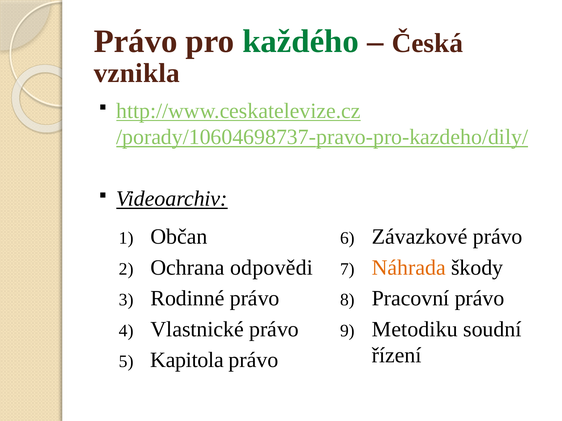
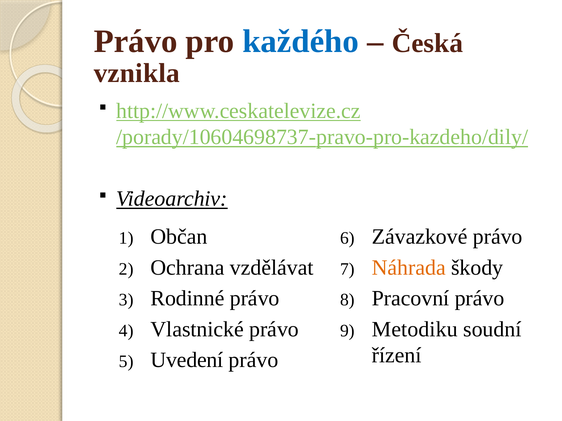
každého colour: green -> blue
odpovědi: odpovědi -> vzdělávat
Kapitola: Kapitola -> Uvedení
